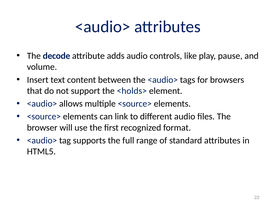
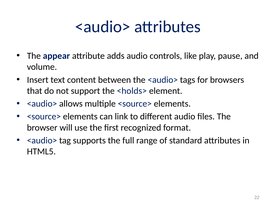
decode: decode -> appear
